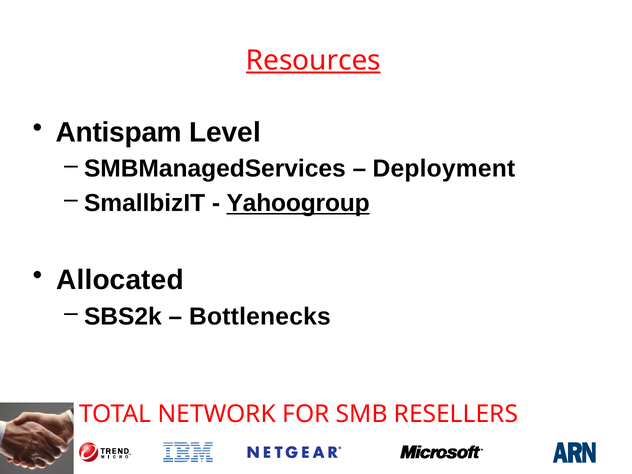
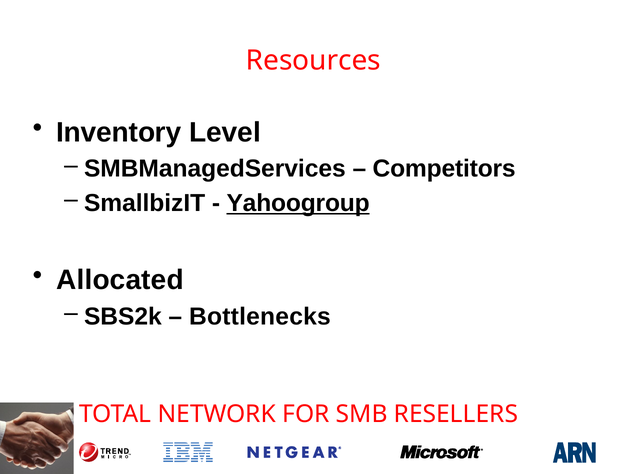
Resources underline: present -> none
Antispam: Antispam -> Inventory
Deployment: Deployment -> Competitors
